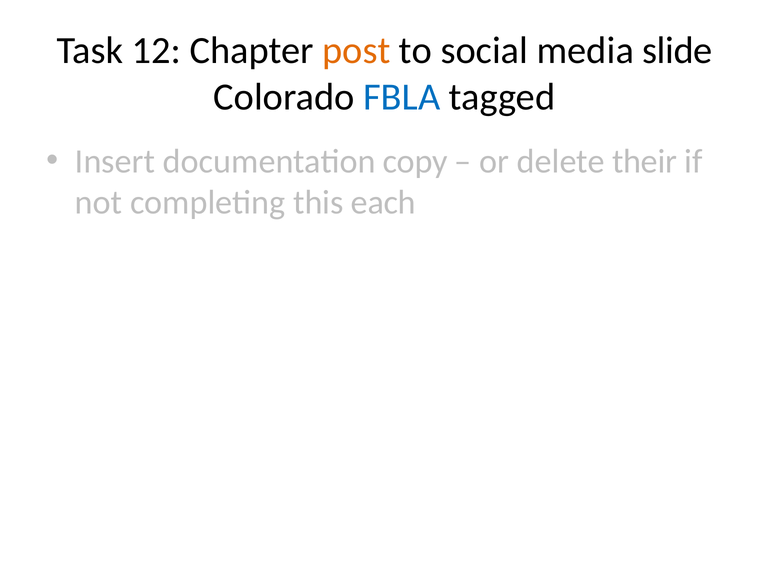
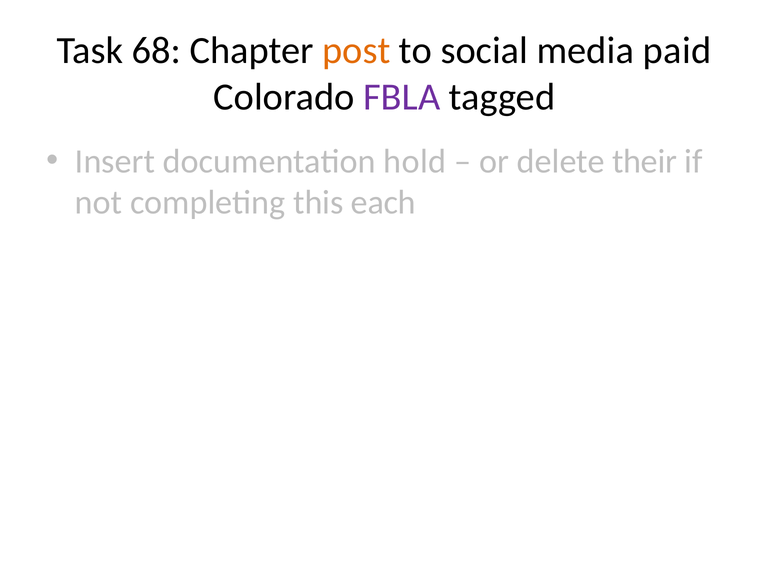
12: 12 -> 68
slide: slide -> paid
FBLA colour: blue -> purple
copy: copy -> hold
